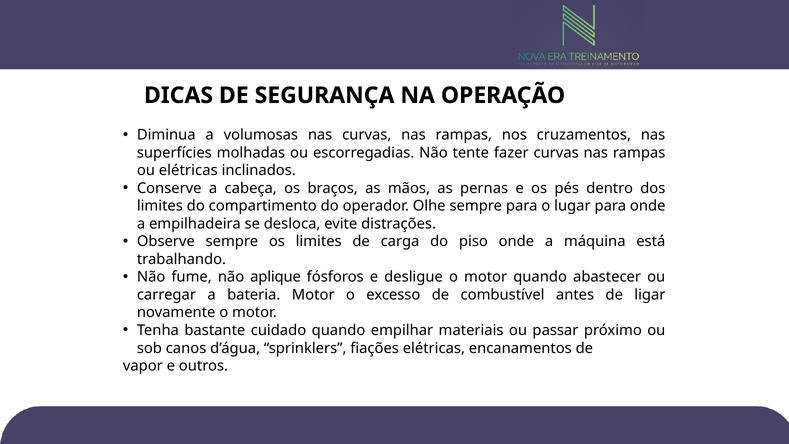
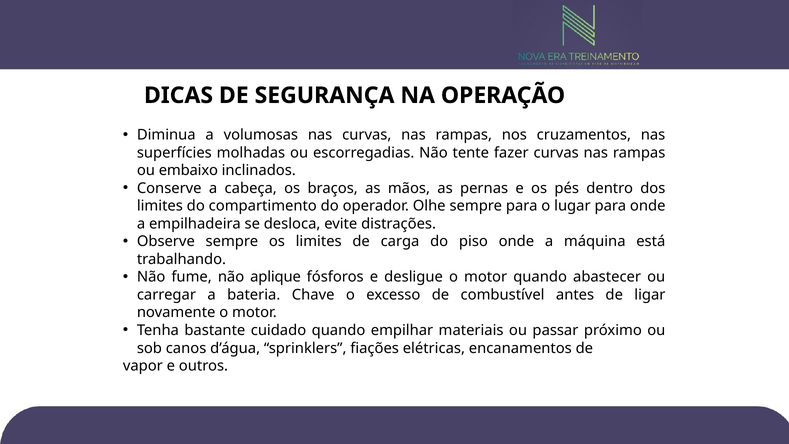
ou elétricas: elétricas -> embaixo
bateria Motor: Motor -> Chave
